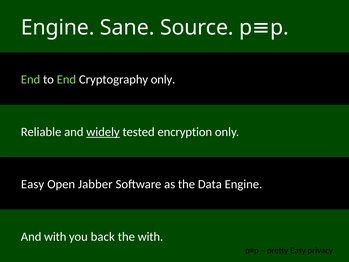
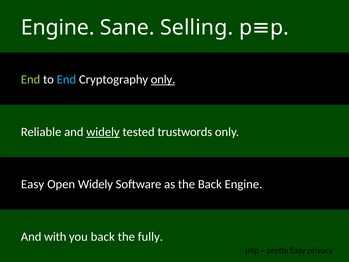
Source: Source -> Selling
End at (66, 79) colour: light green -> light blue
only at (163, 79) underline: none -> present
encryption: encryption -> trustwords
Open Jabber: Jabber -> Widely
the Data: Data -> Back
the with: with -> fully
